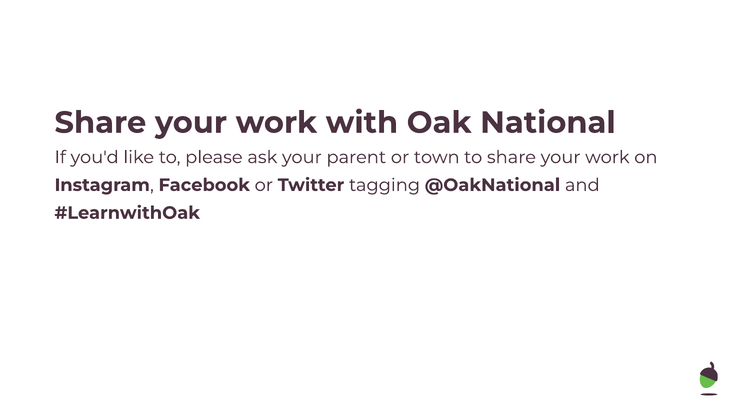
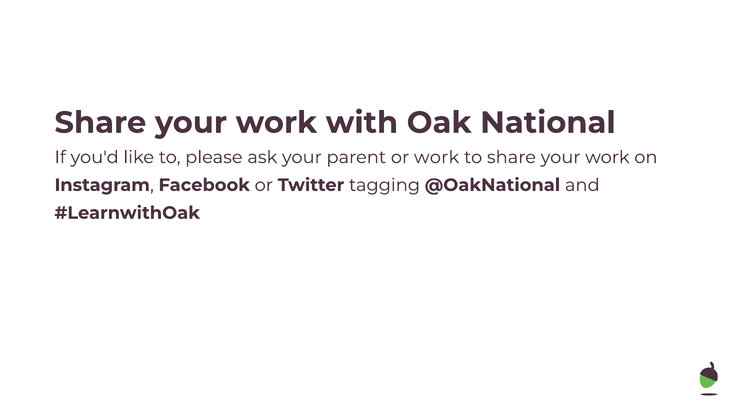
or town: town -> work
